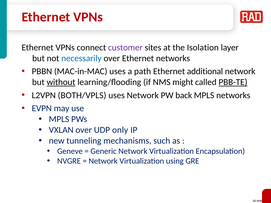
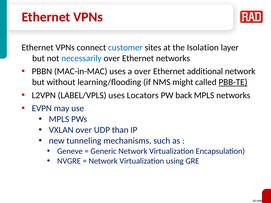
customer colour: purple -> blue
a path: path -> over
without underline: present -> none
BOTH/VPLS: BOTH/VPLS -> LABEL/VPLS
uses Network: Network -> Locators
only: only -> than
